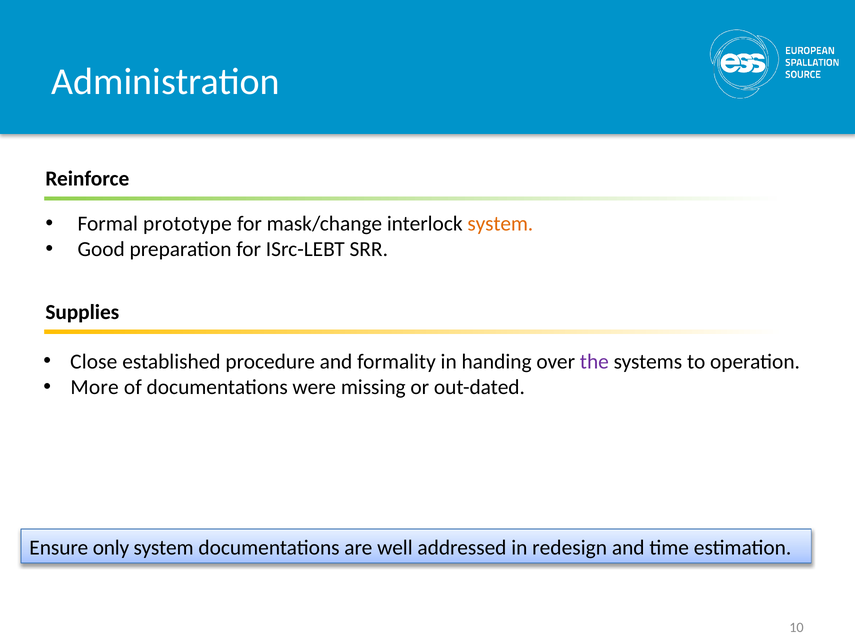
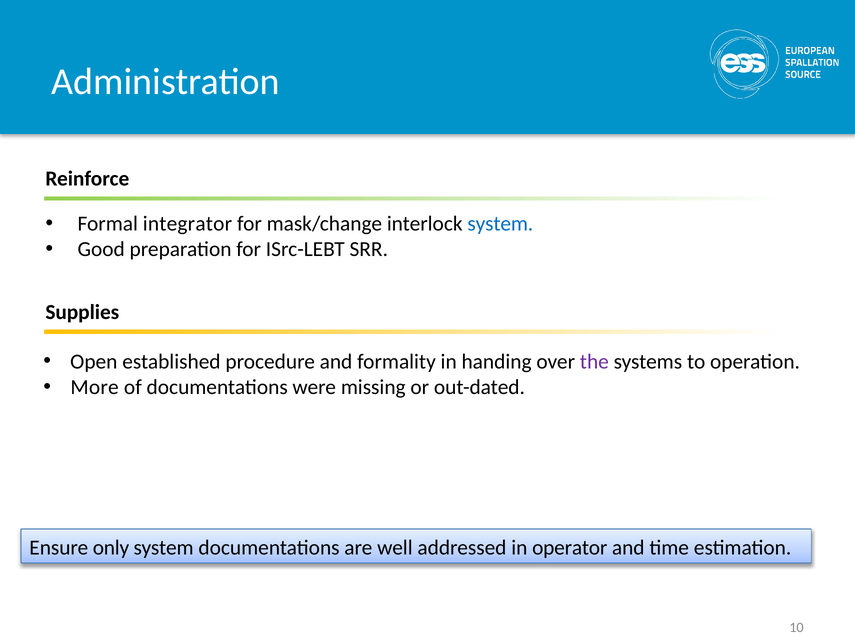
prototype: prototype -> integrator
system at (500, 224) colour: orange -> blue
Close: Close -> Open
redesign: redesign -> operator
